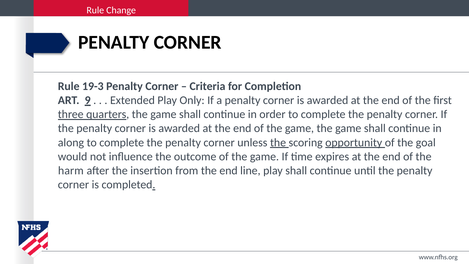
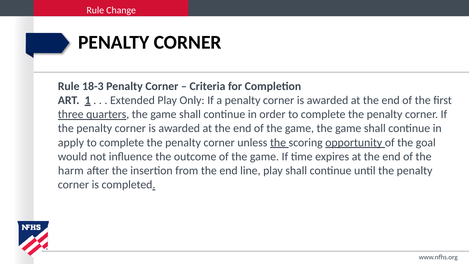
19-3: 19-3 -> 18-3
9: 9 -> 1
along: along -> apply
